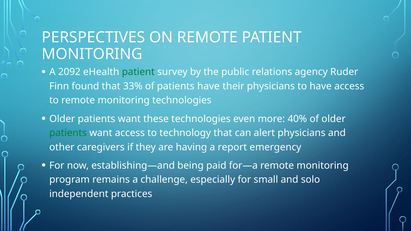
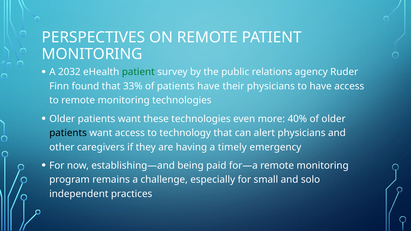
2092: 2092 -> 2032
patients at (68, 133) colour: green -> black
report: report -> timely
